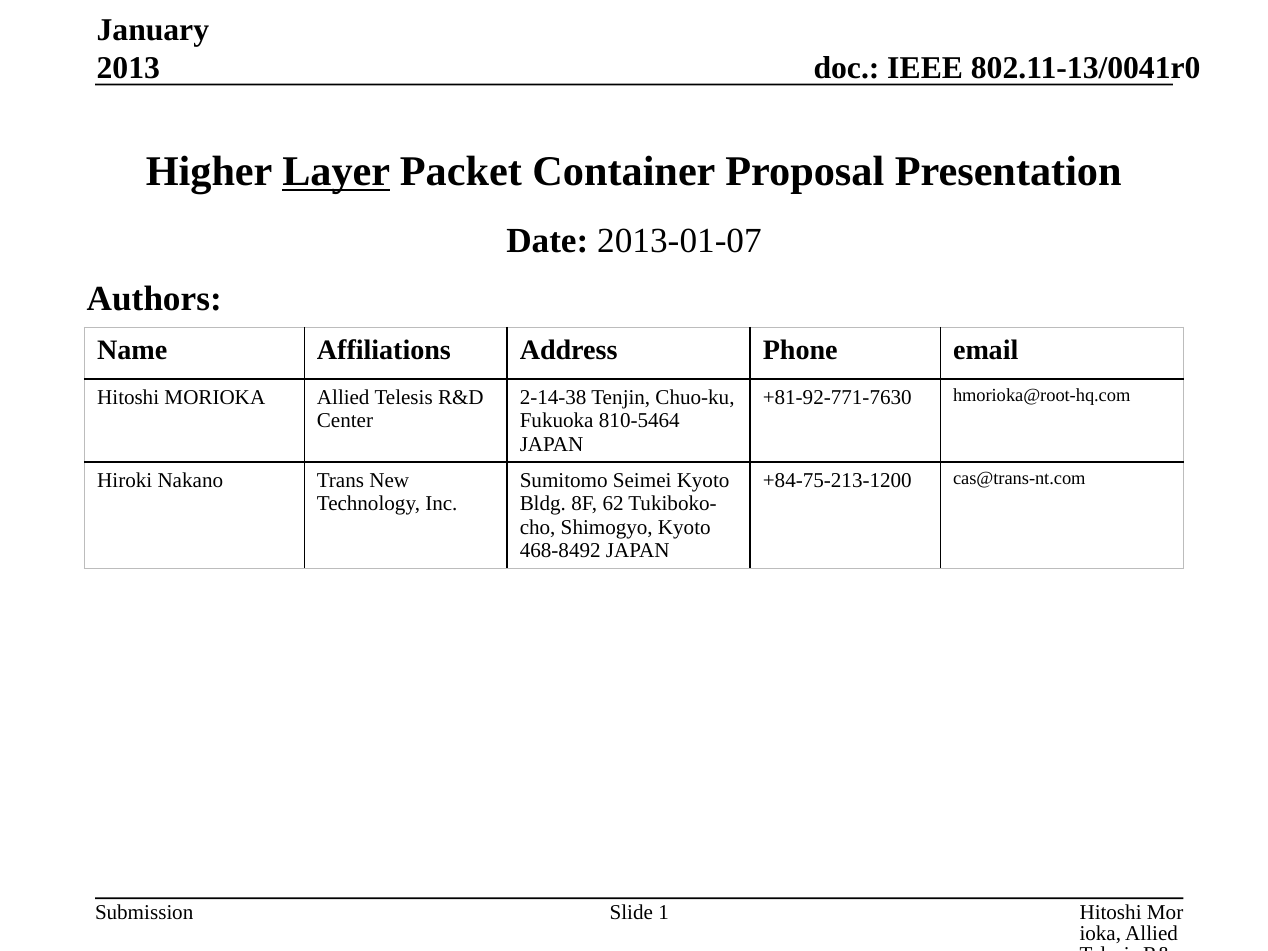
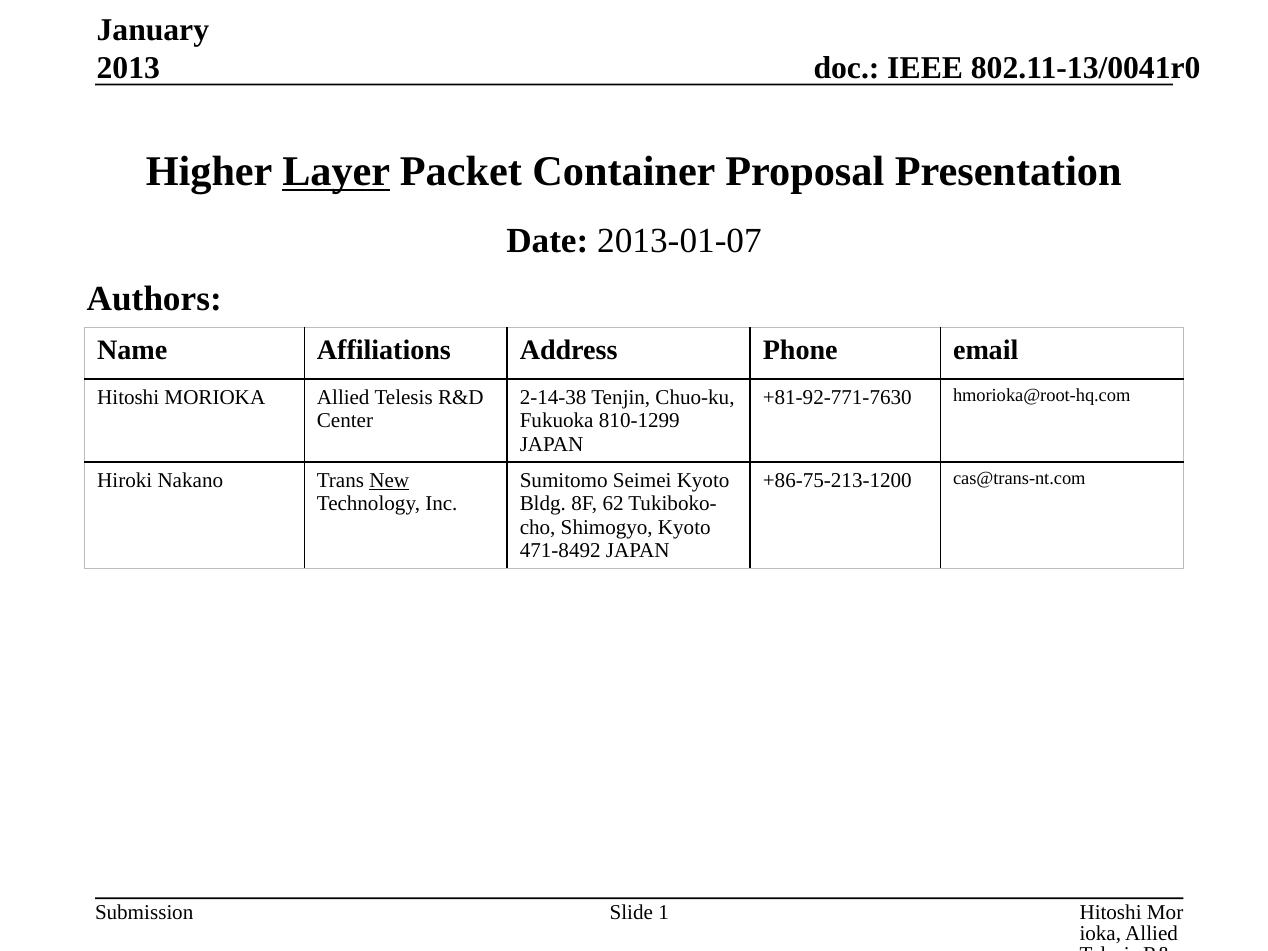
810-5464: 810-5464 -> 810-1299
New underline: none -> present
+84-75-213-1200: +84-75-213-1200 -> +86-75-213-1200
468-8492: 468-8492 -> 471-8492
